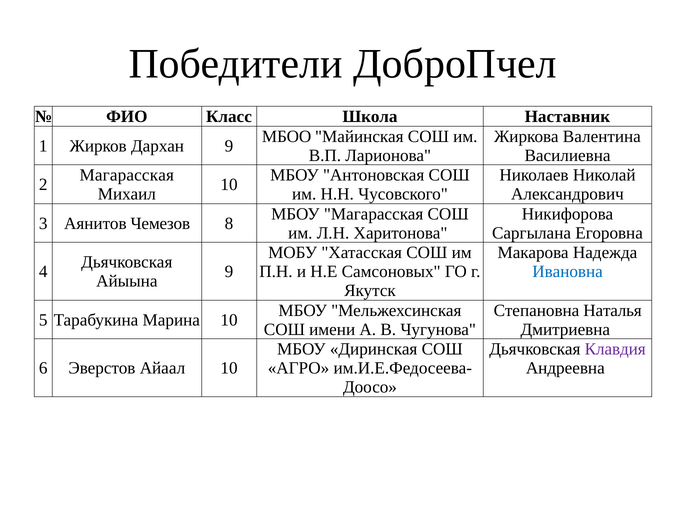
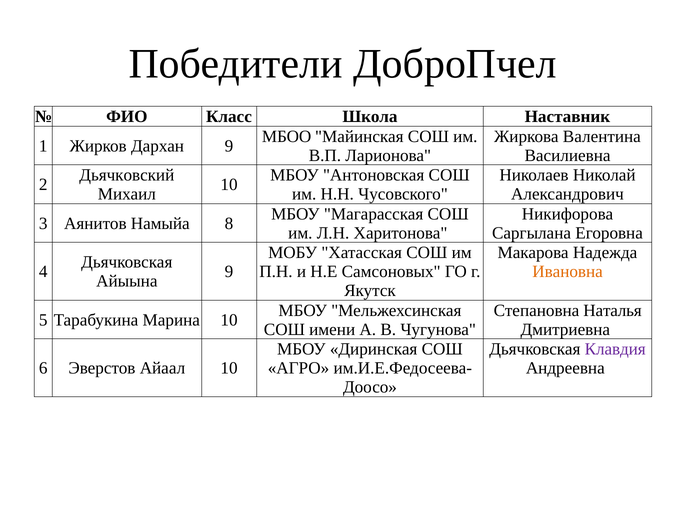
Магарасская at (127, 175): Магарасская -> Дьячковский
Чемезов: Чемезов -> Намыйа
Ивановна colour: blue -> orange
